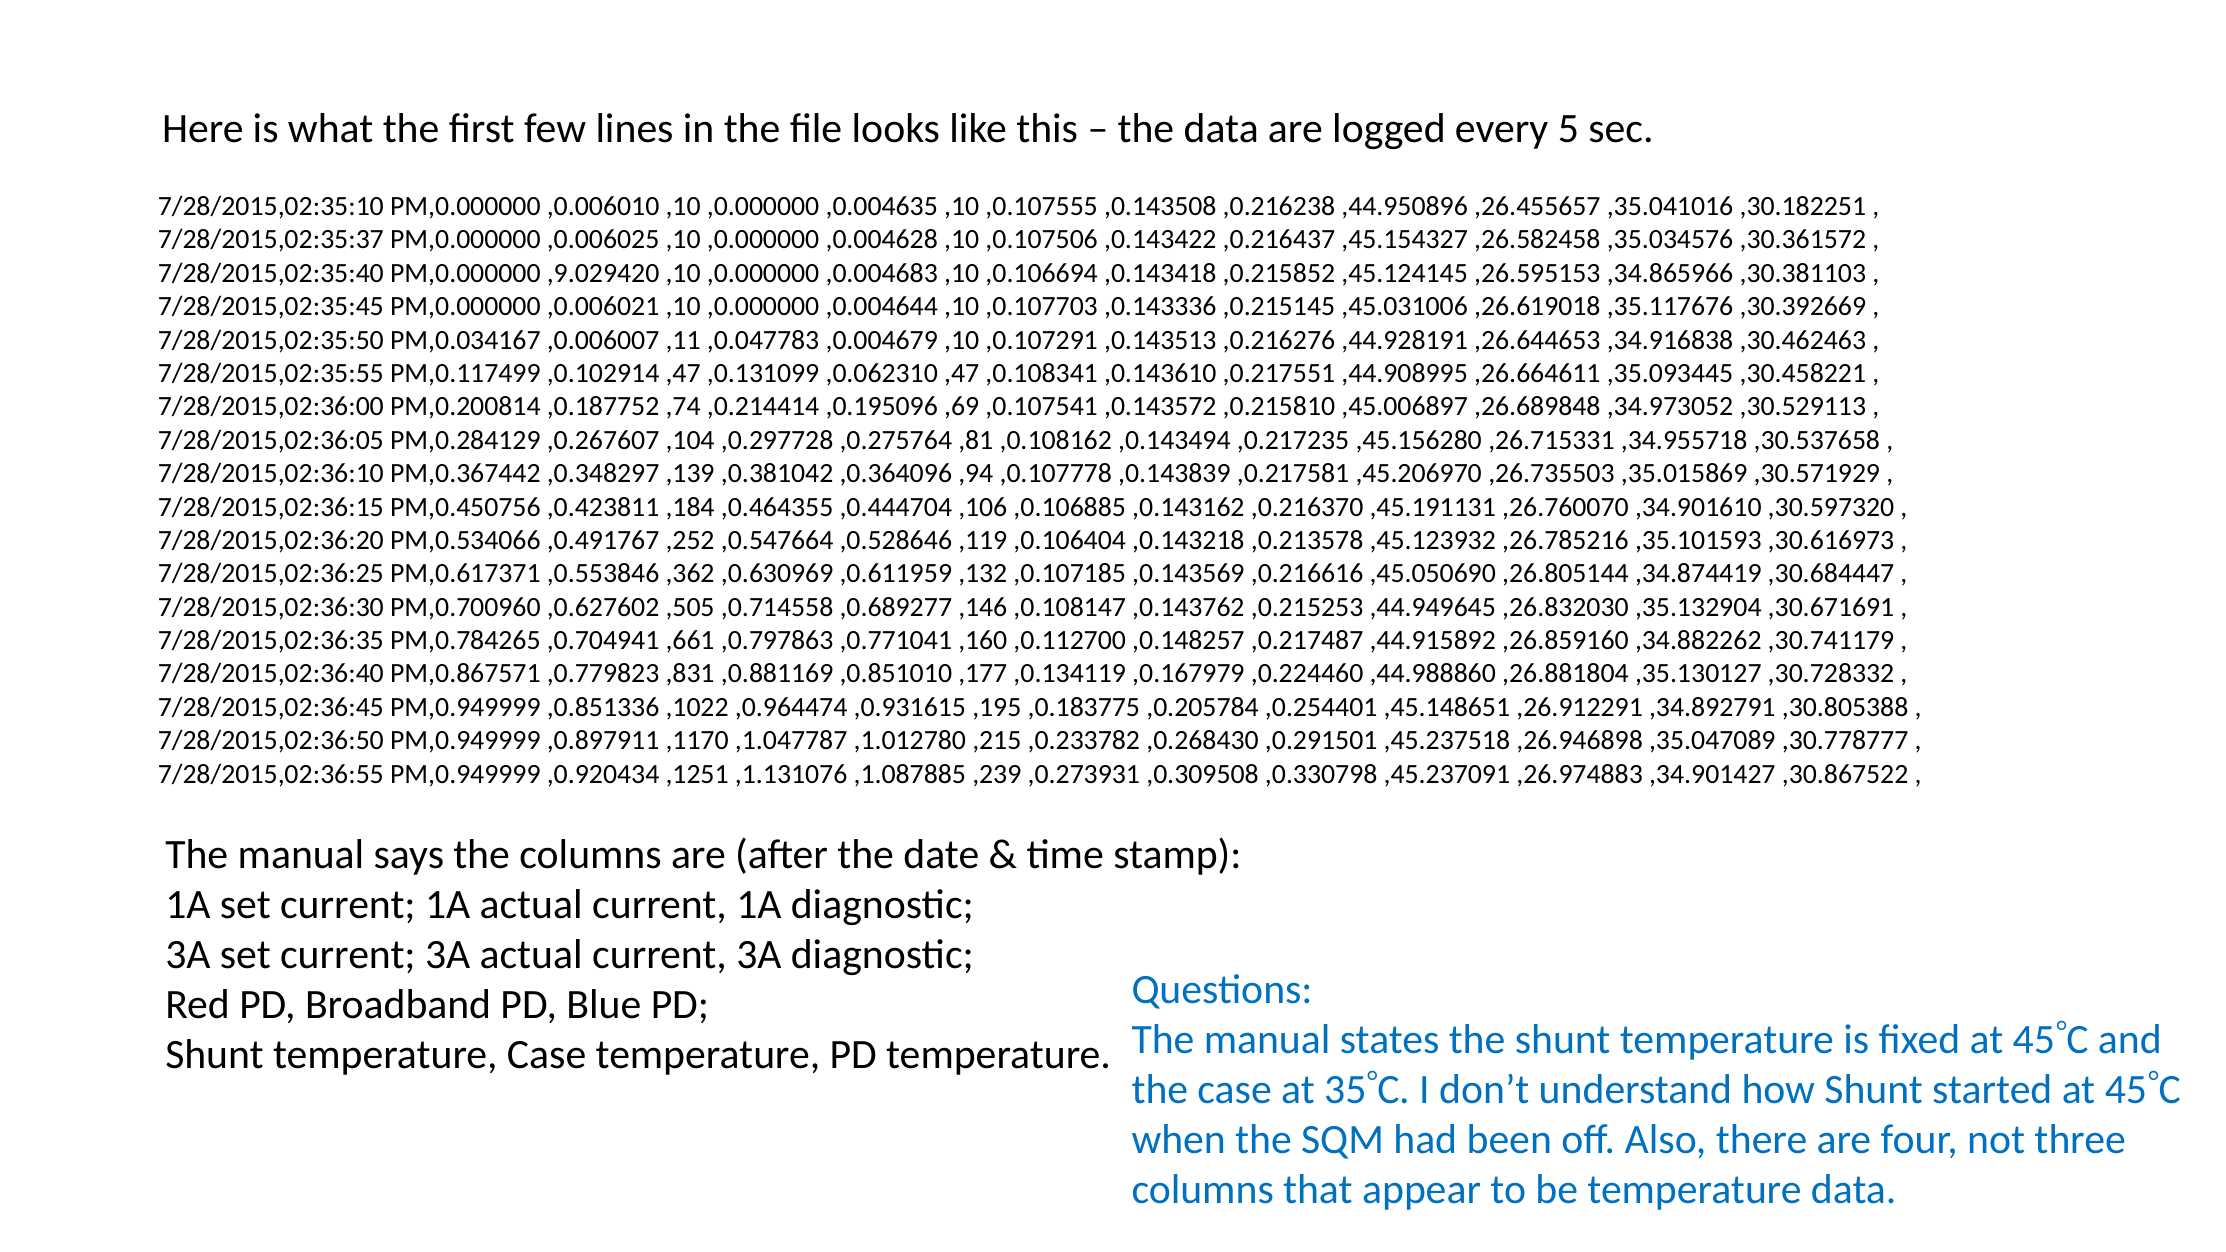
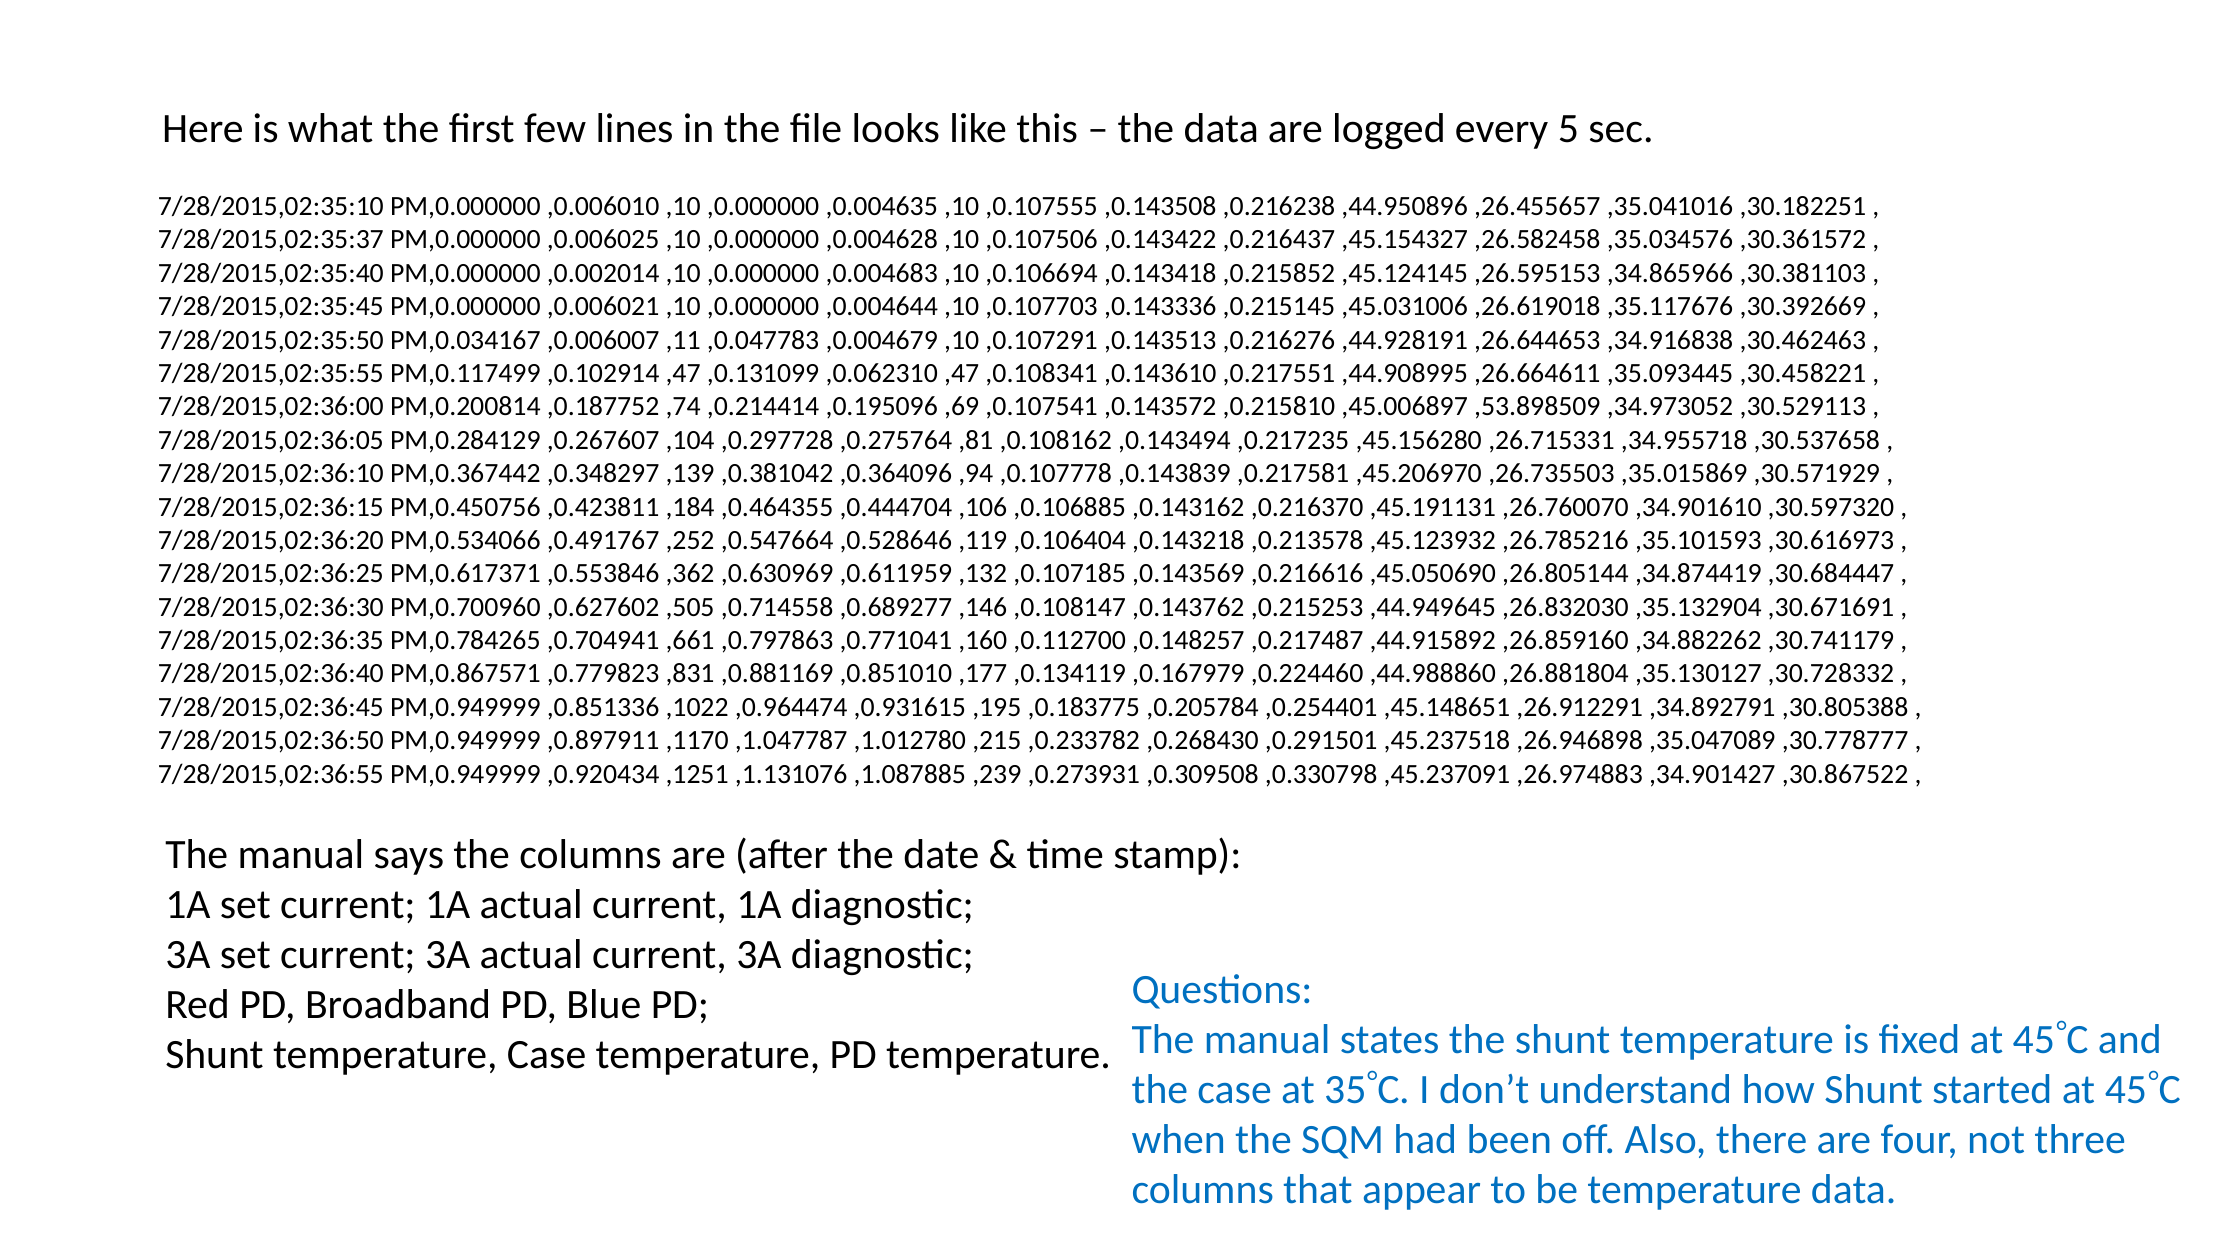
,9.029420: ,9.029420 -> ,0.002014
,26.689848: ,26.689848 -> ,53.898509
